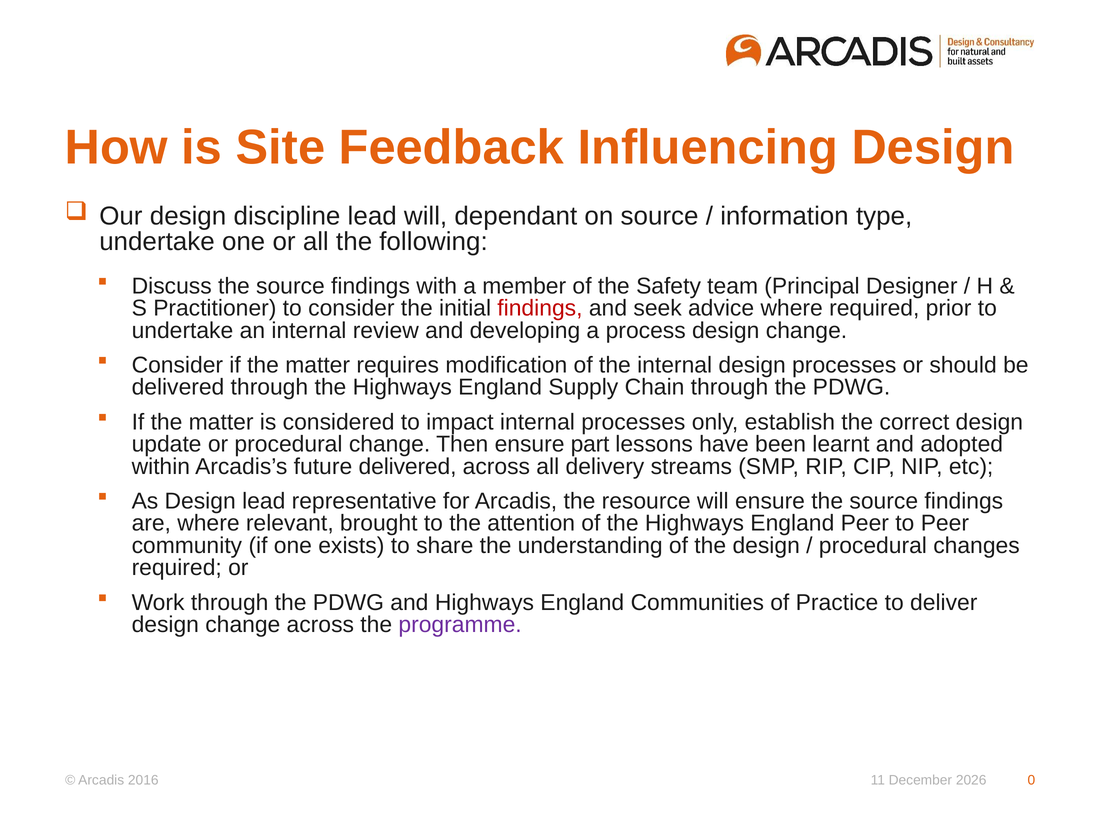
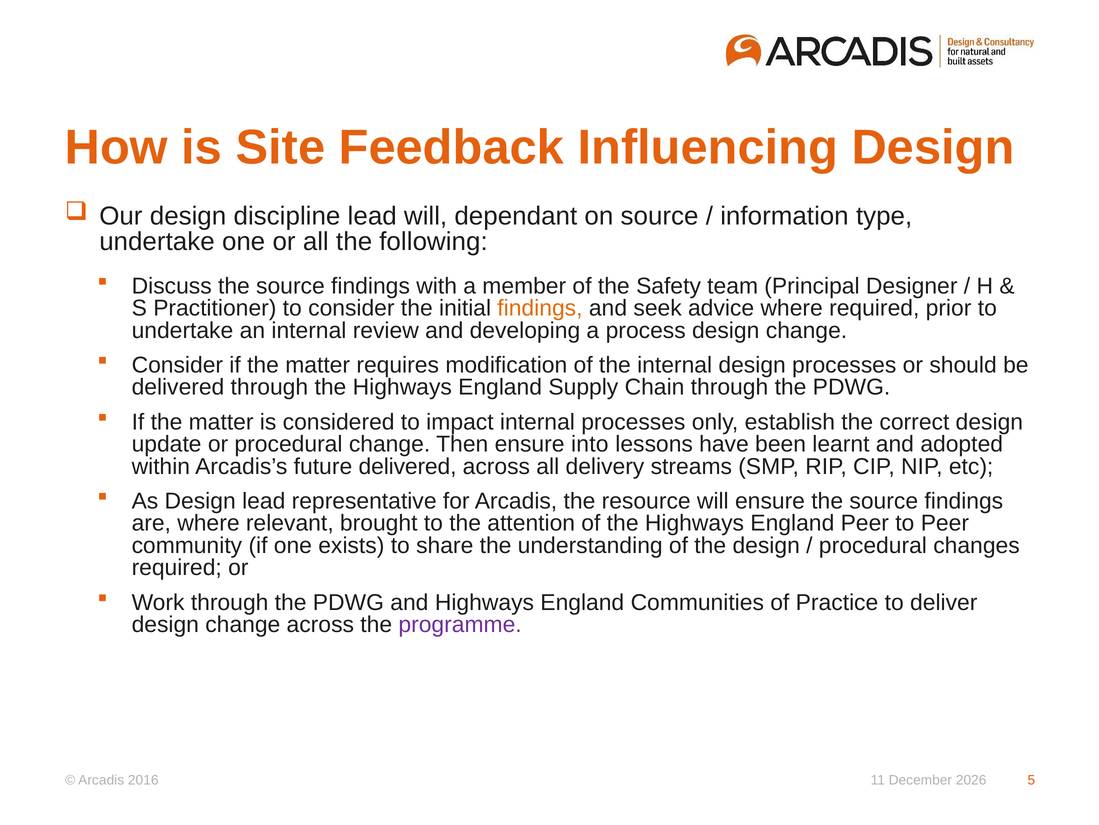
findings at (540, 308) colour: red -> orange
part: part -> into
0: 0 -> 5
